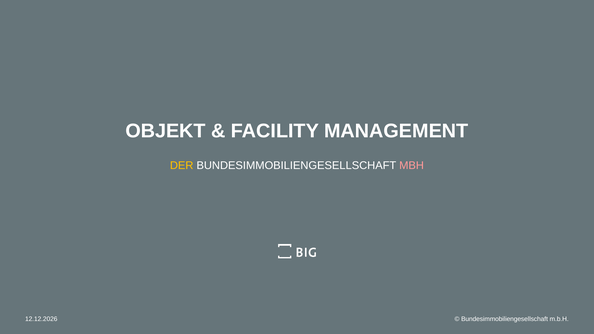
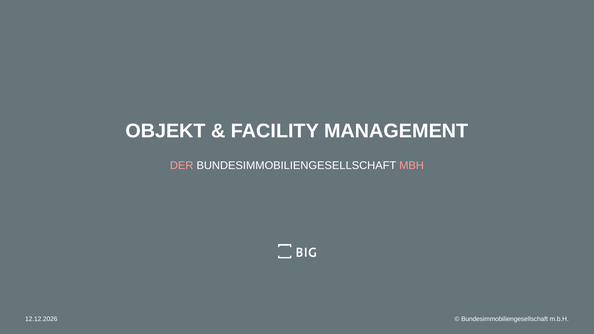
DER colour: yellow -> pink
